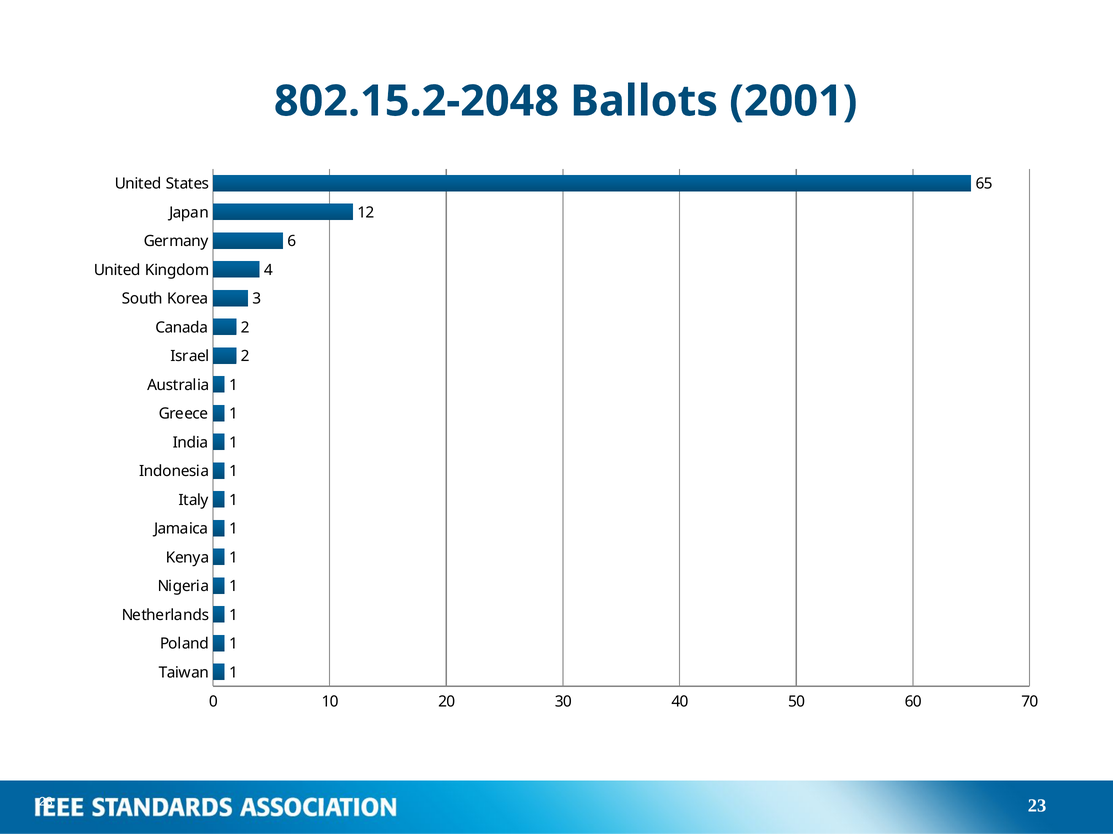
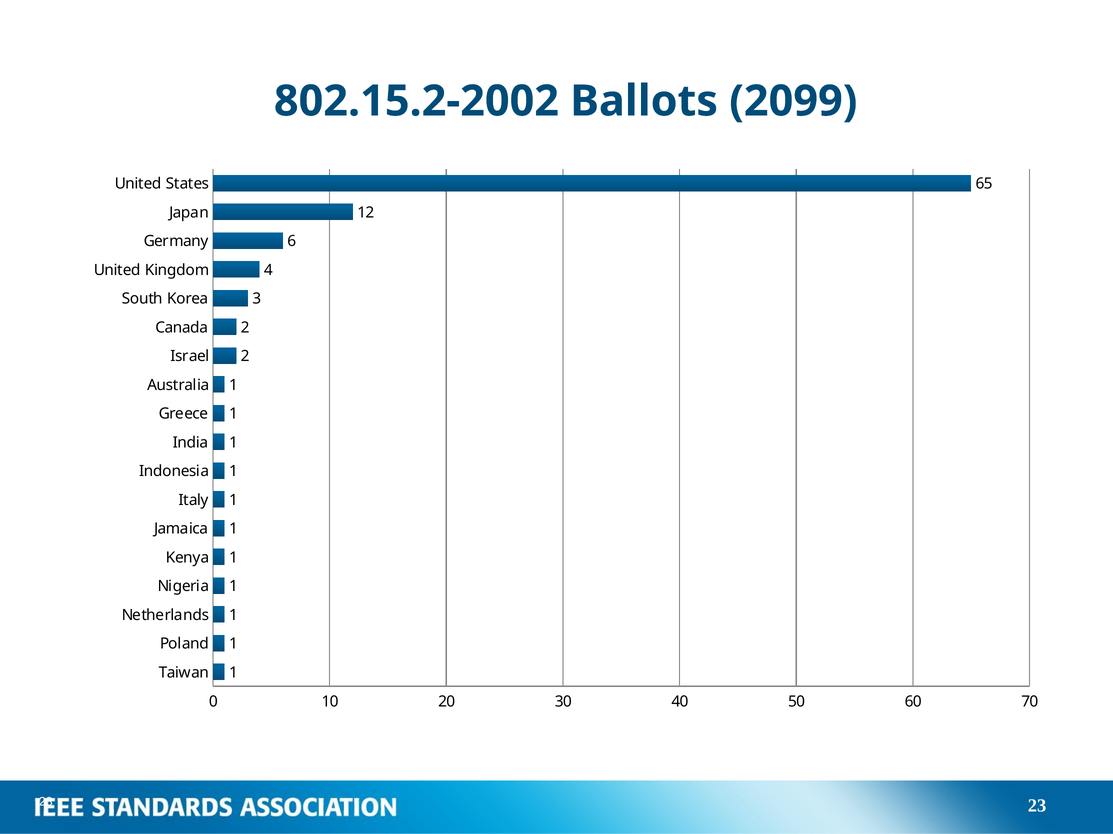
802.15.2-2048: 802.15.2-2048 -> 802.15.2-2002
2001: 2001 -> 2099
